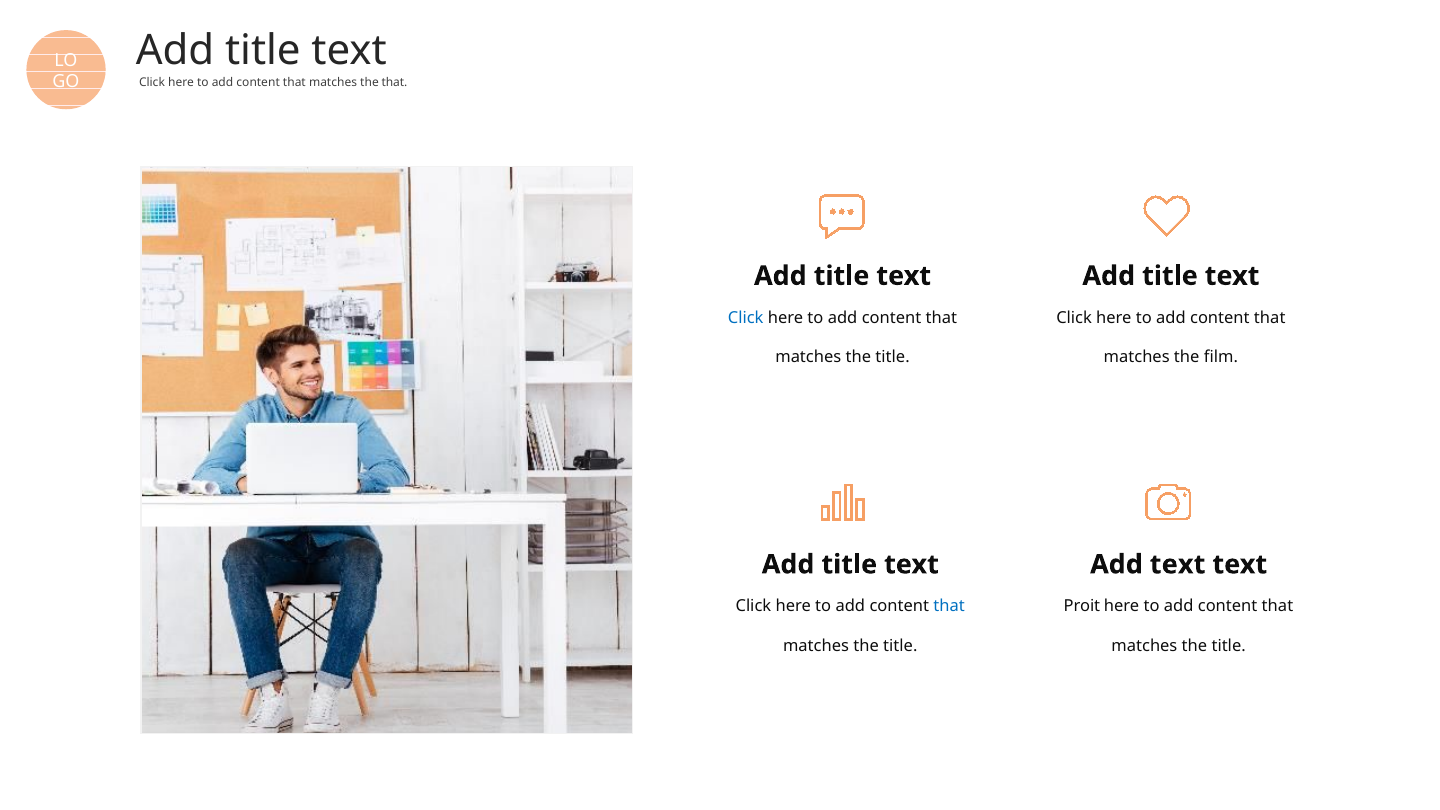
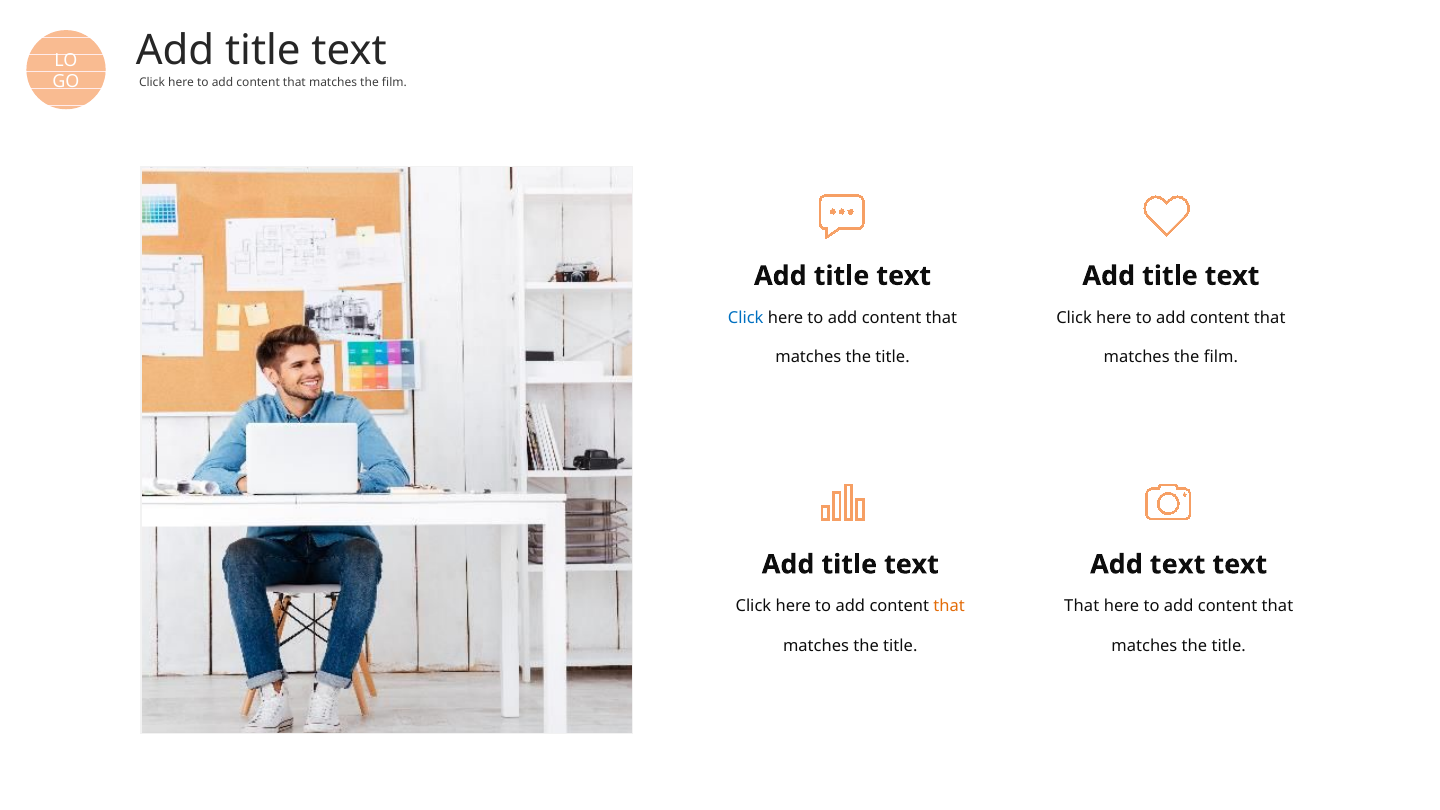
that at (394, 83): that -> film
that at (949, 606) colour: blue -> orange
Proit at (1082, 606): Proit -> That
